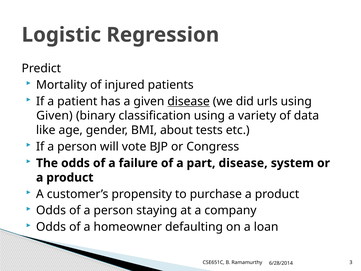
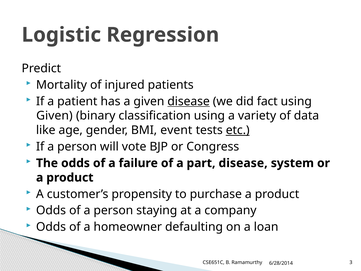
urls: urls -> fact
about: about -> event
etc underline: none -> present
